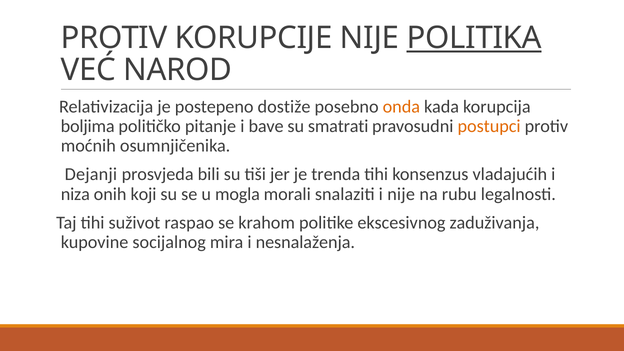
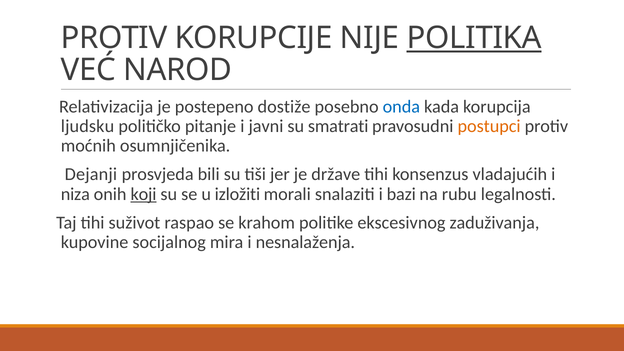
onda colour: orange -> blue
boljima: boljima -> ljudsku
bave: bave -> javni
trenda: trenda -> države
koji underline: none -> present
mogla: mogla -> izložiti
i nije: nije -> bazi
